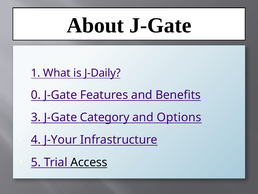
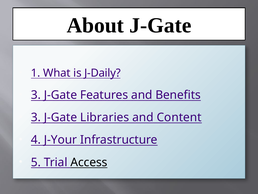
0 at (36, 95): 0 -> 3
Category: Category -> Libraries
Options: Options -> Content
